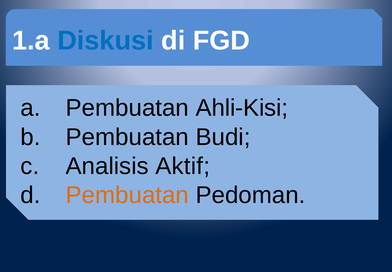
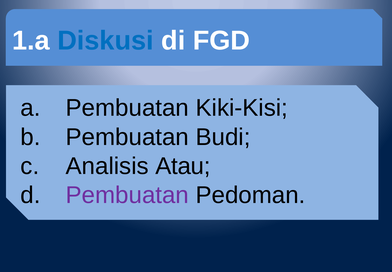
Ahli-Kisi: Ahli-Kisi -> Kiki-Kisi
Aktif: Aktif -> Atau
Pembuatan at (127, 195) colour: orange -> purple
